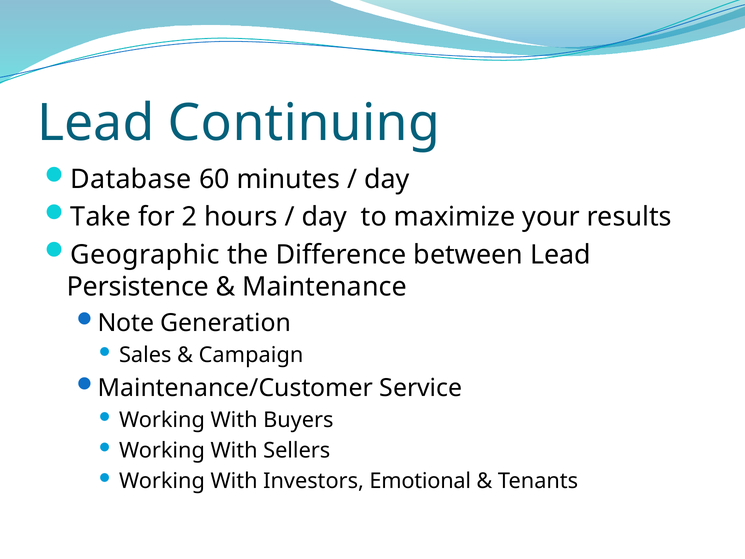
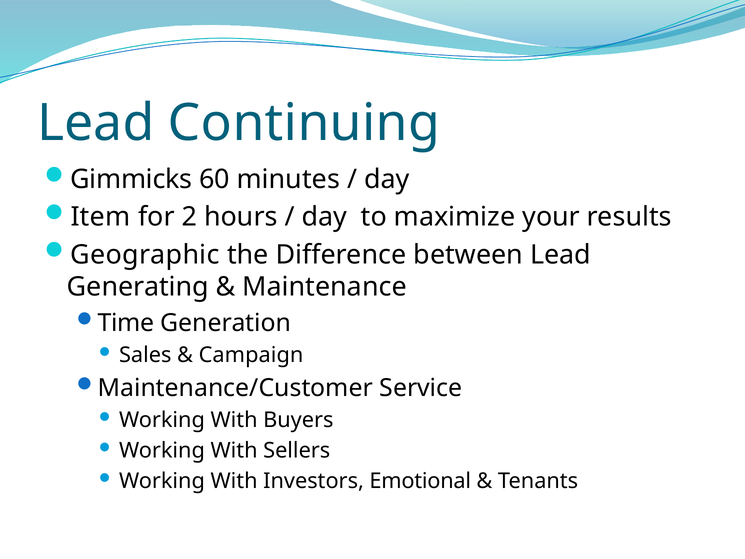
Database: Database -> Gimmicks
Take: Take -> Item
Persistence: Persistence -> Generating
Note: Note -> Time
